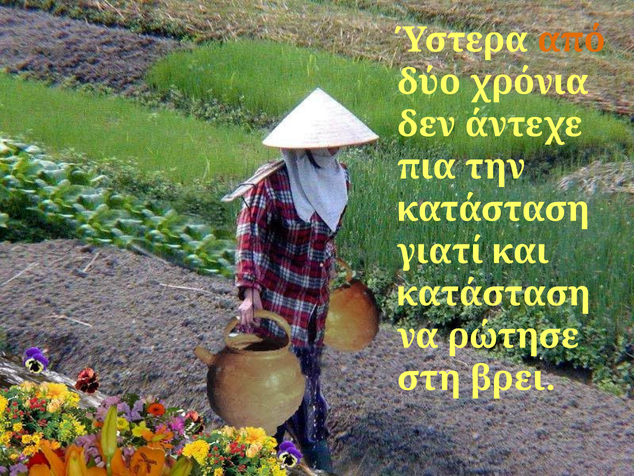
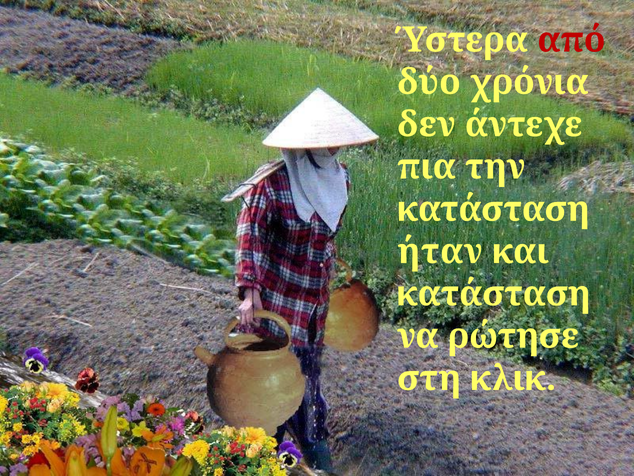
από colour: orange -> red
γιατί: γιατί -> ήταν
βρει: βρει -> κλικ
